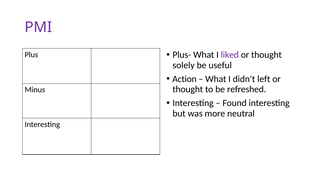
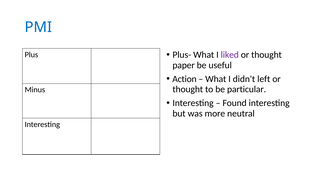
PMI colour: purple -> blue
solely: solely -> paper
refreshed: refreshed -> particular
